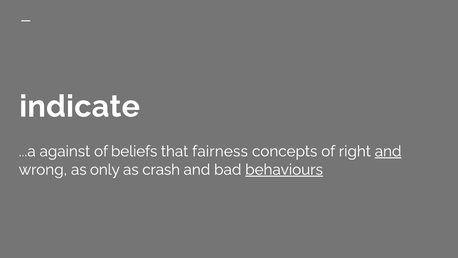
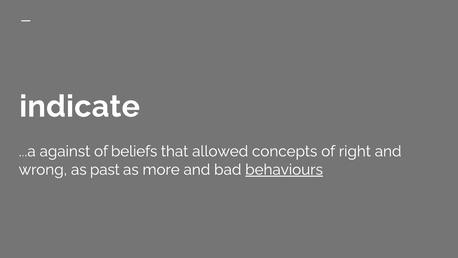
fairness: fairness -> allowed
and at (388, 151) underline: present -> none
only: only -> past
crash: crash -> more
